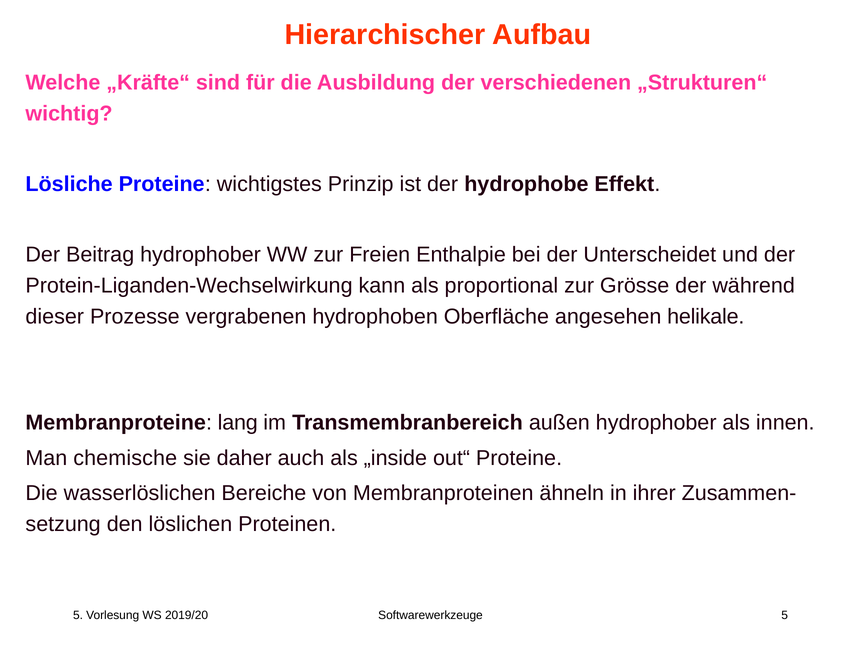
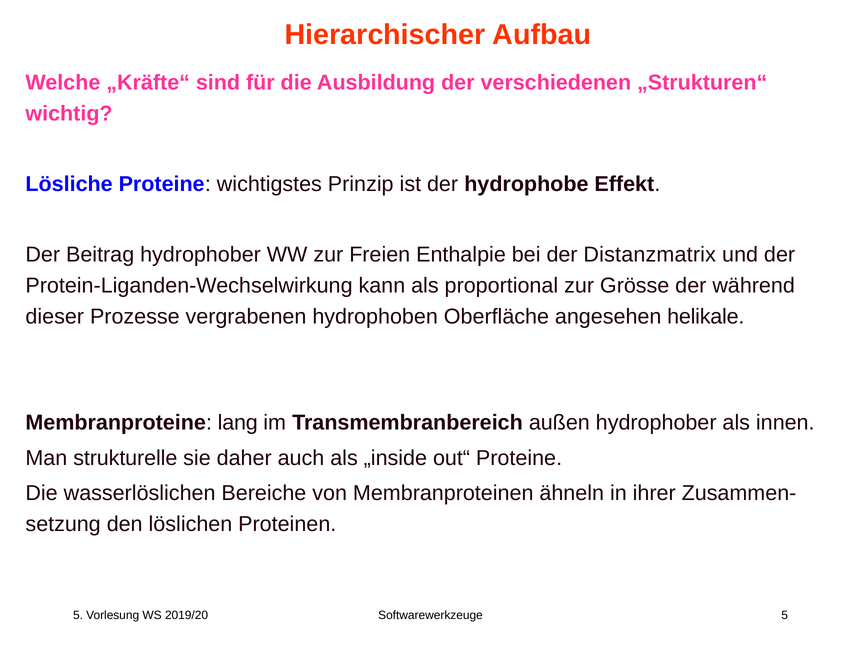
Unterscheidet: Unterscheidet -> Distanzmatrix
chemische: chemische -> strukturelle
